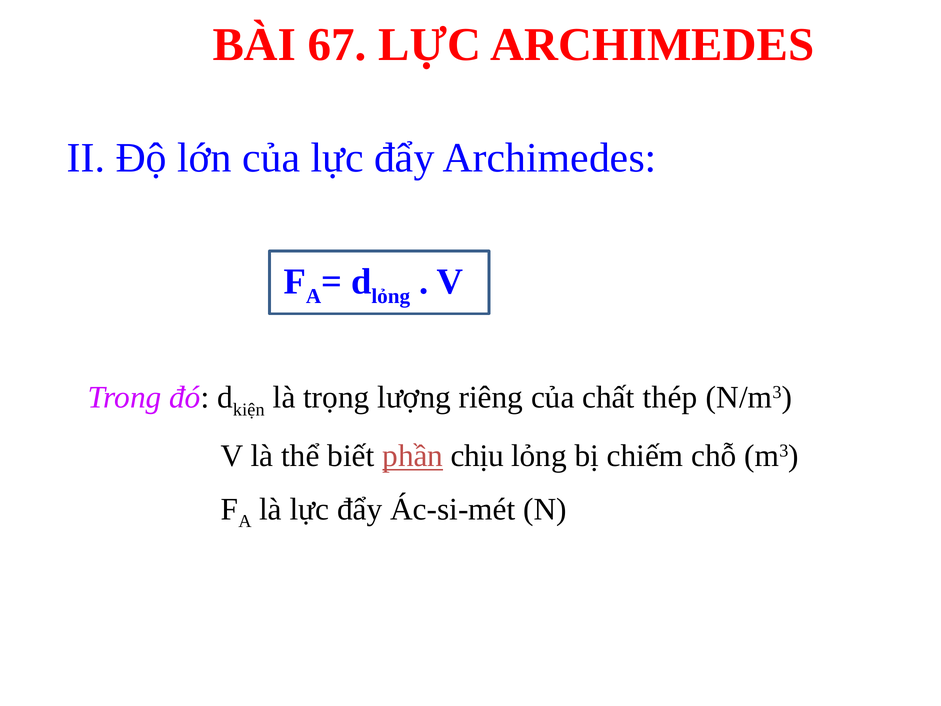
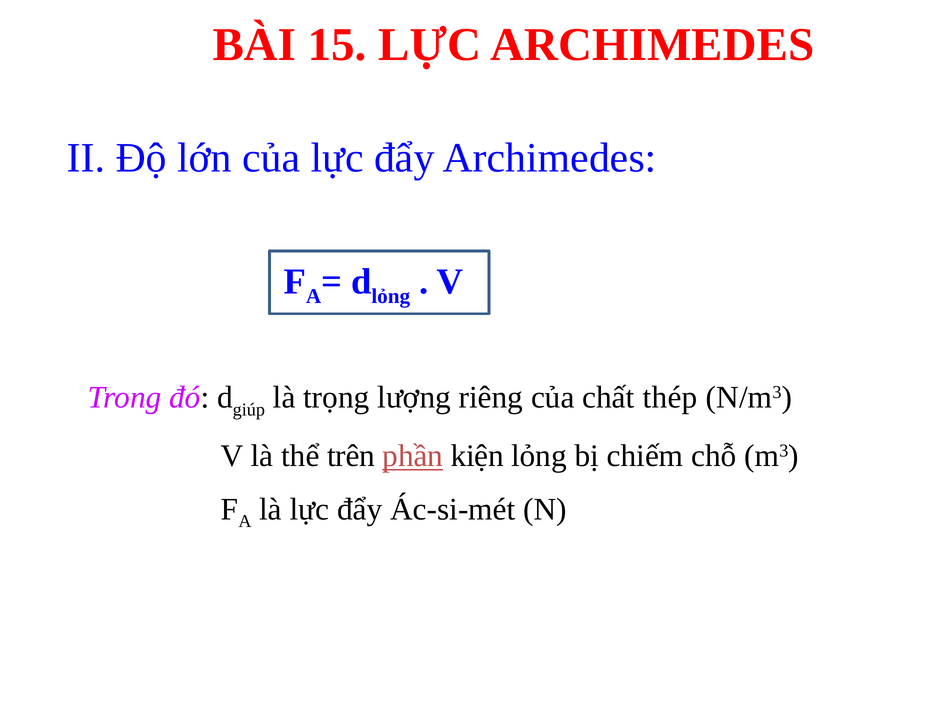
67: 67 -> 15
kiện: kiện -> giúp
biết: biết -> trên
chịu: chịu -> kiện
